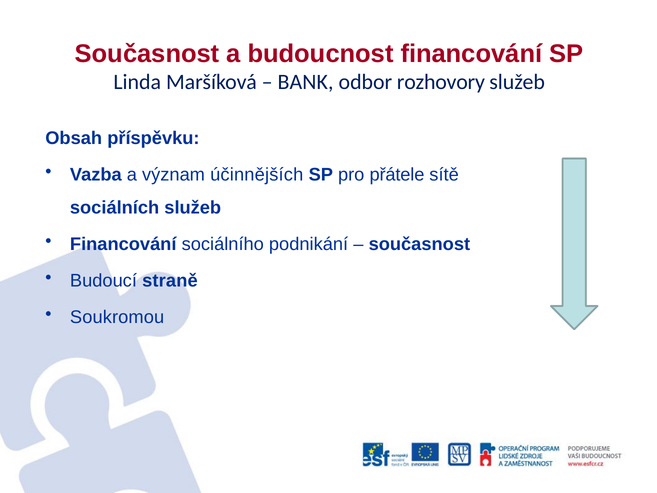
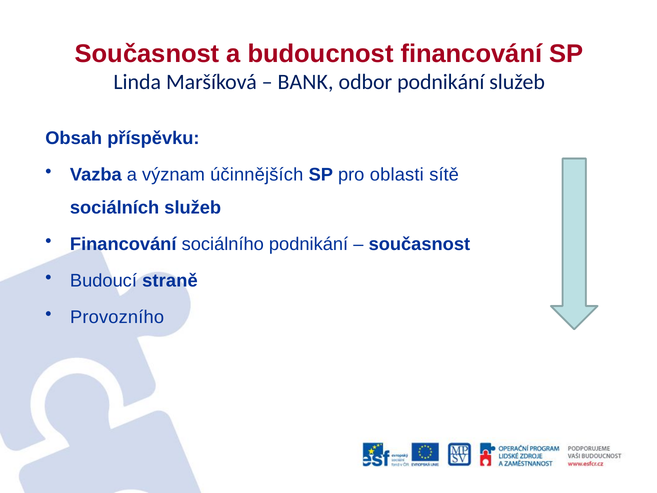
odbor rozhovory: rozhovory -> podnikání
přátele: přátele -> oblasti
Soukromou: Soukromou -> Provozního
